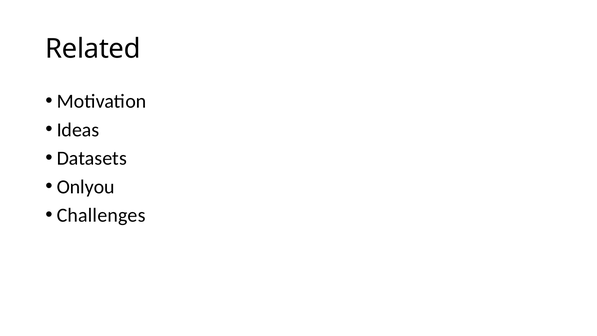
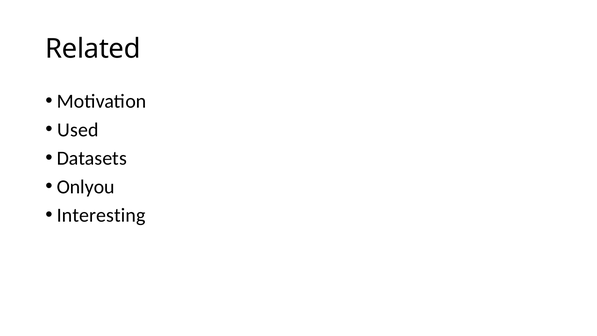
Ideas: Ideas -> Used
Challenges: Challenges -> Interesting
